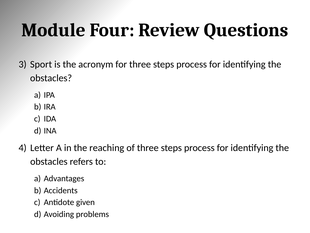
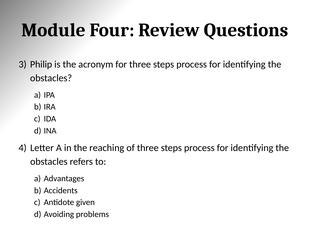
Sport: Sport -> Philip
